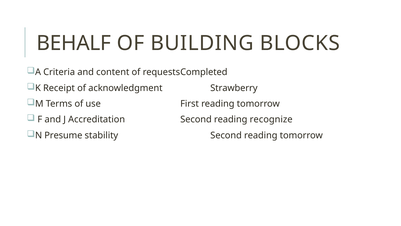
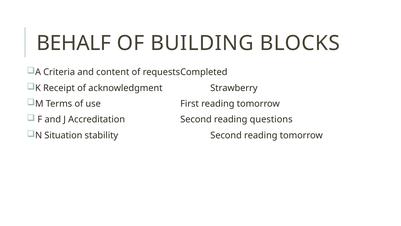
recognize: recognize -> questions
Presume: Presume -> Situation
